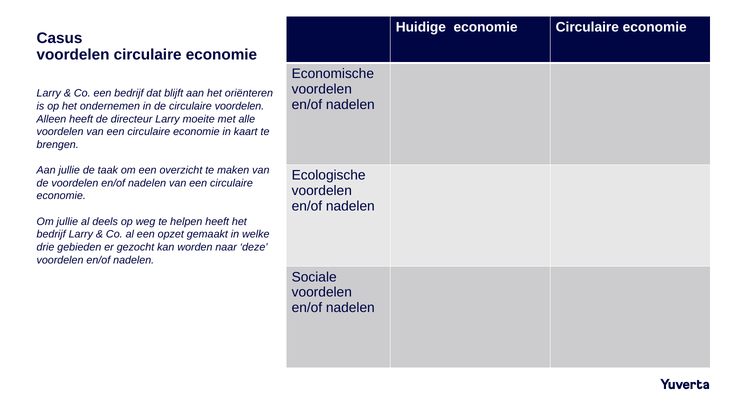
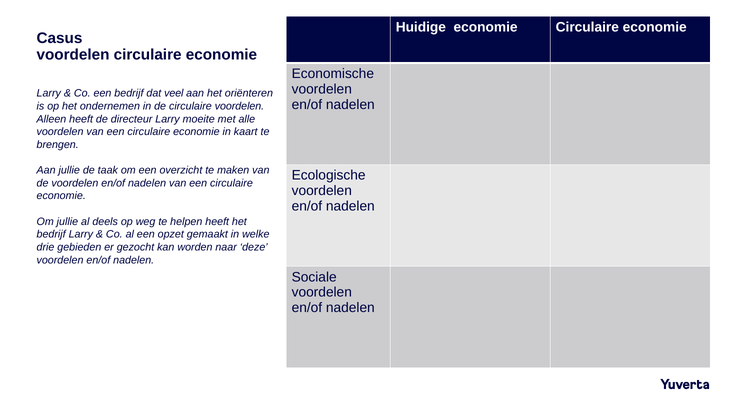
blijft: blijft -> veel
